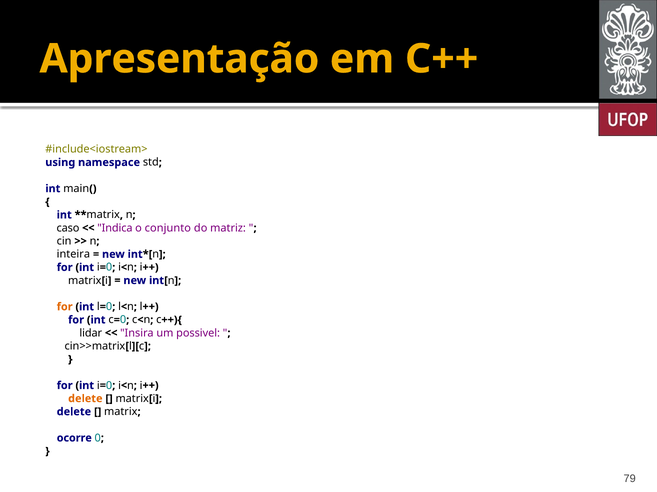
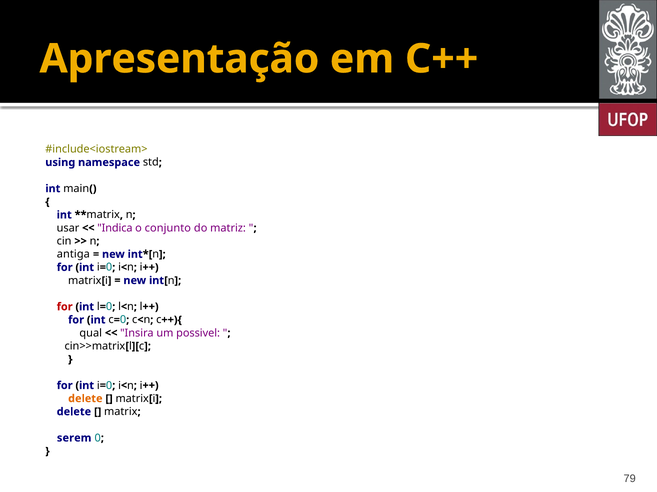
caso: caso -> usar
inteira: inteira -> antiga
for at (65, 307) colour: orange -> red
lidar: lidar -> qual
ocorre: ocorre -> serem
